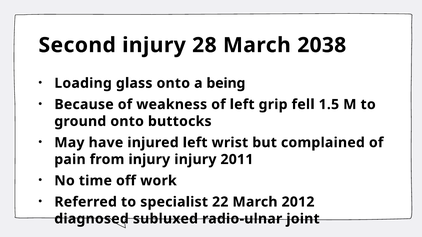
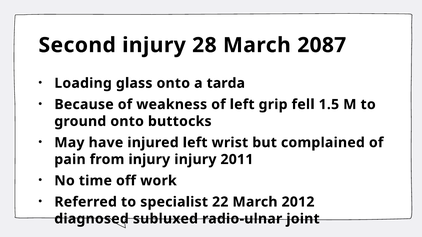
2038: 2038 -> 2087
being: being -> tarda
